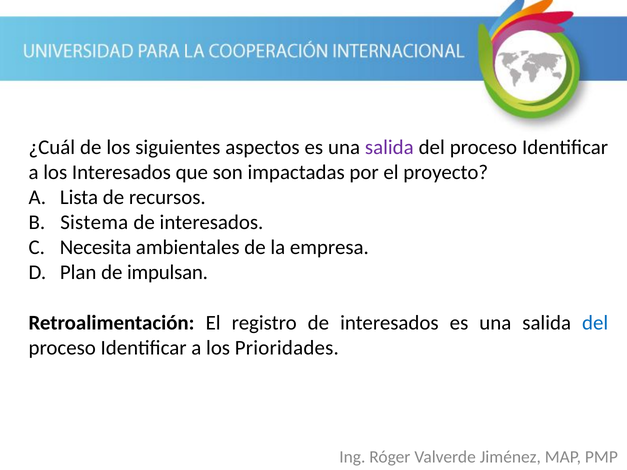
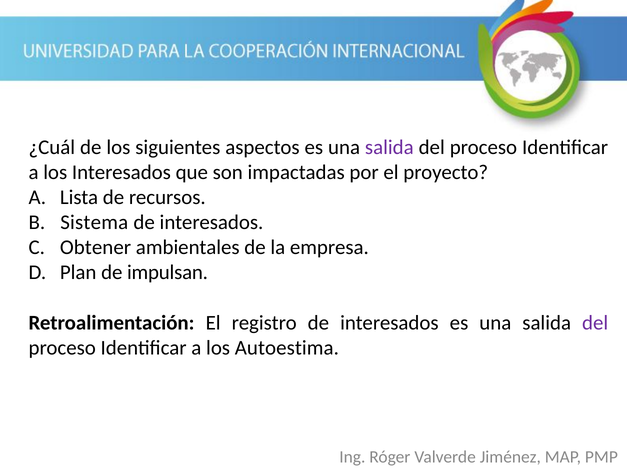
Necesita: Necesita -> Obtener
del at (595, 323) colour: blue -> purple
Prioridades: Prioridades -> Autoestima
